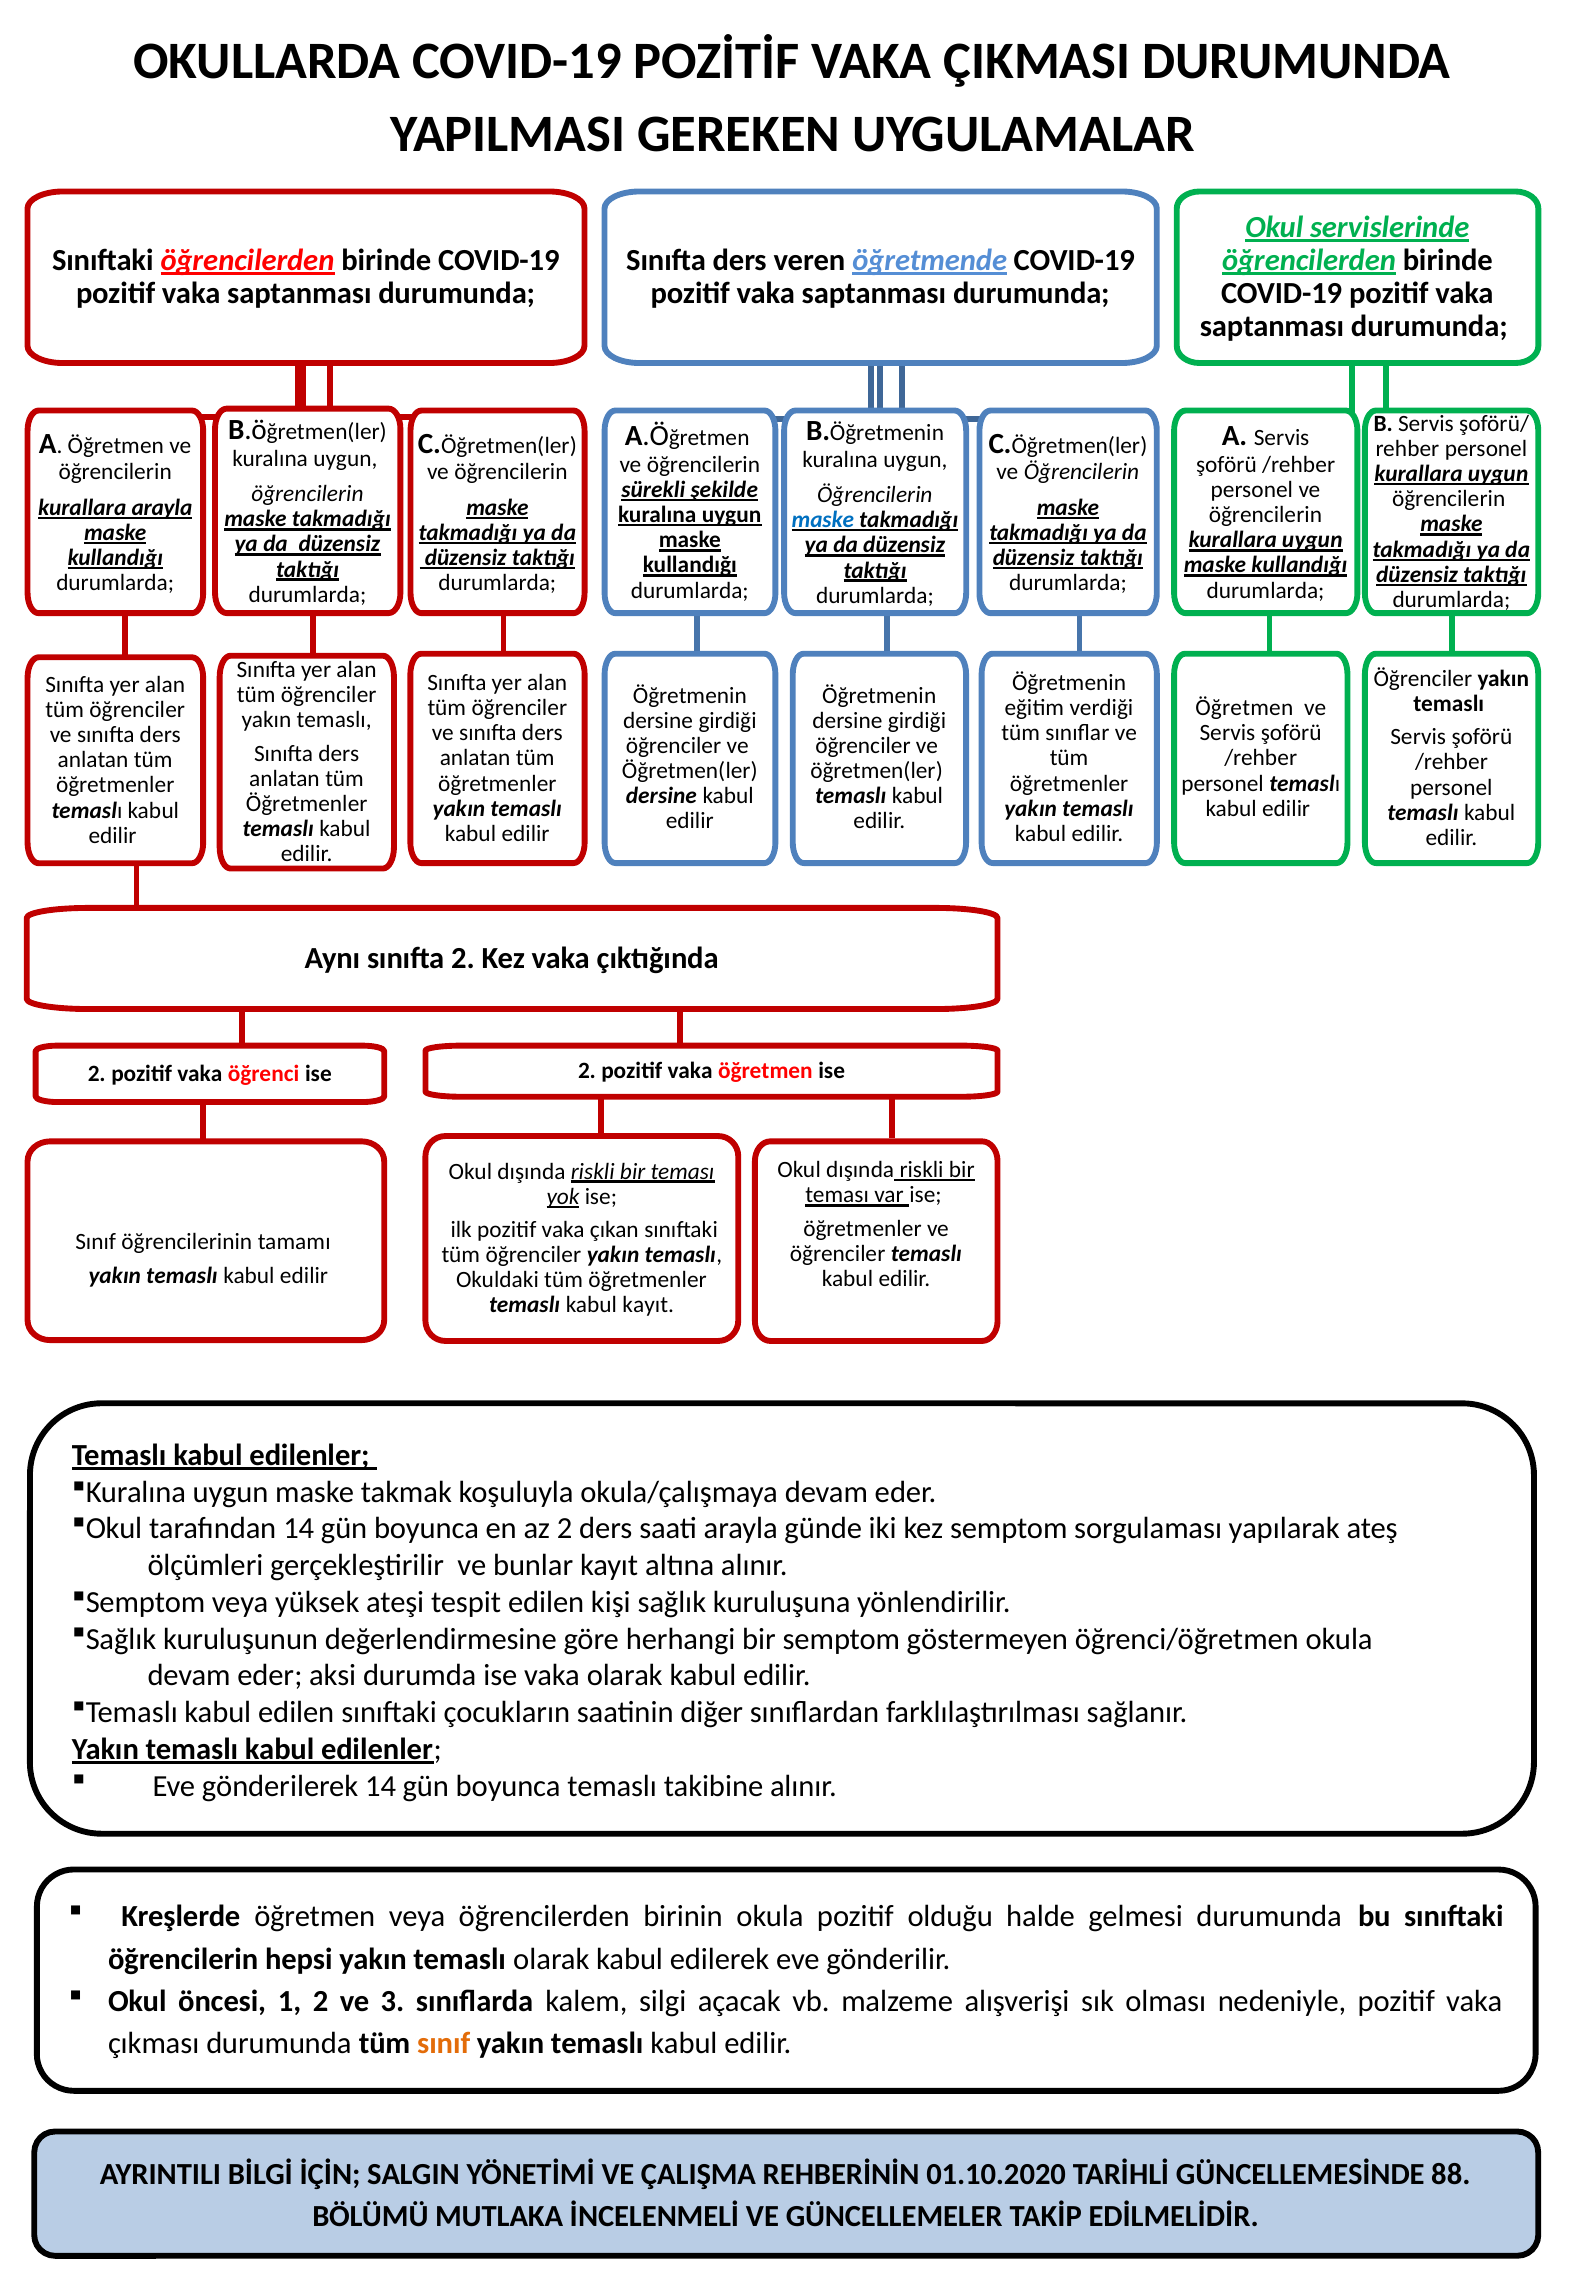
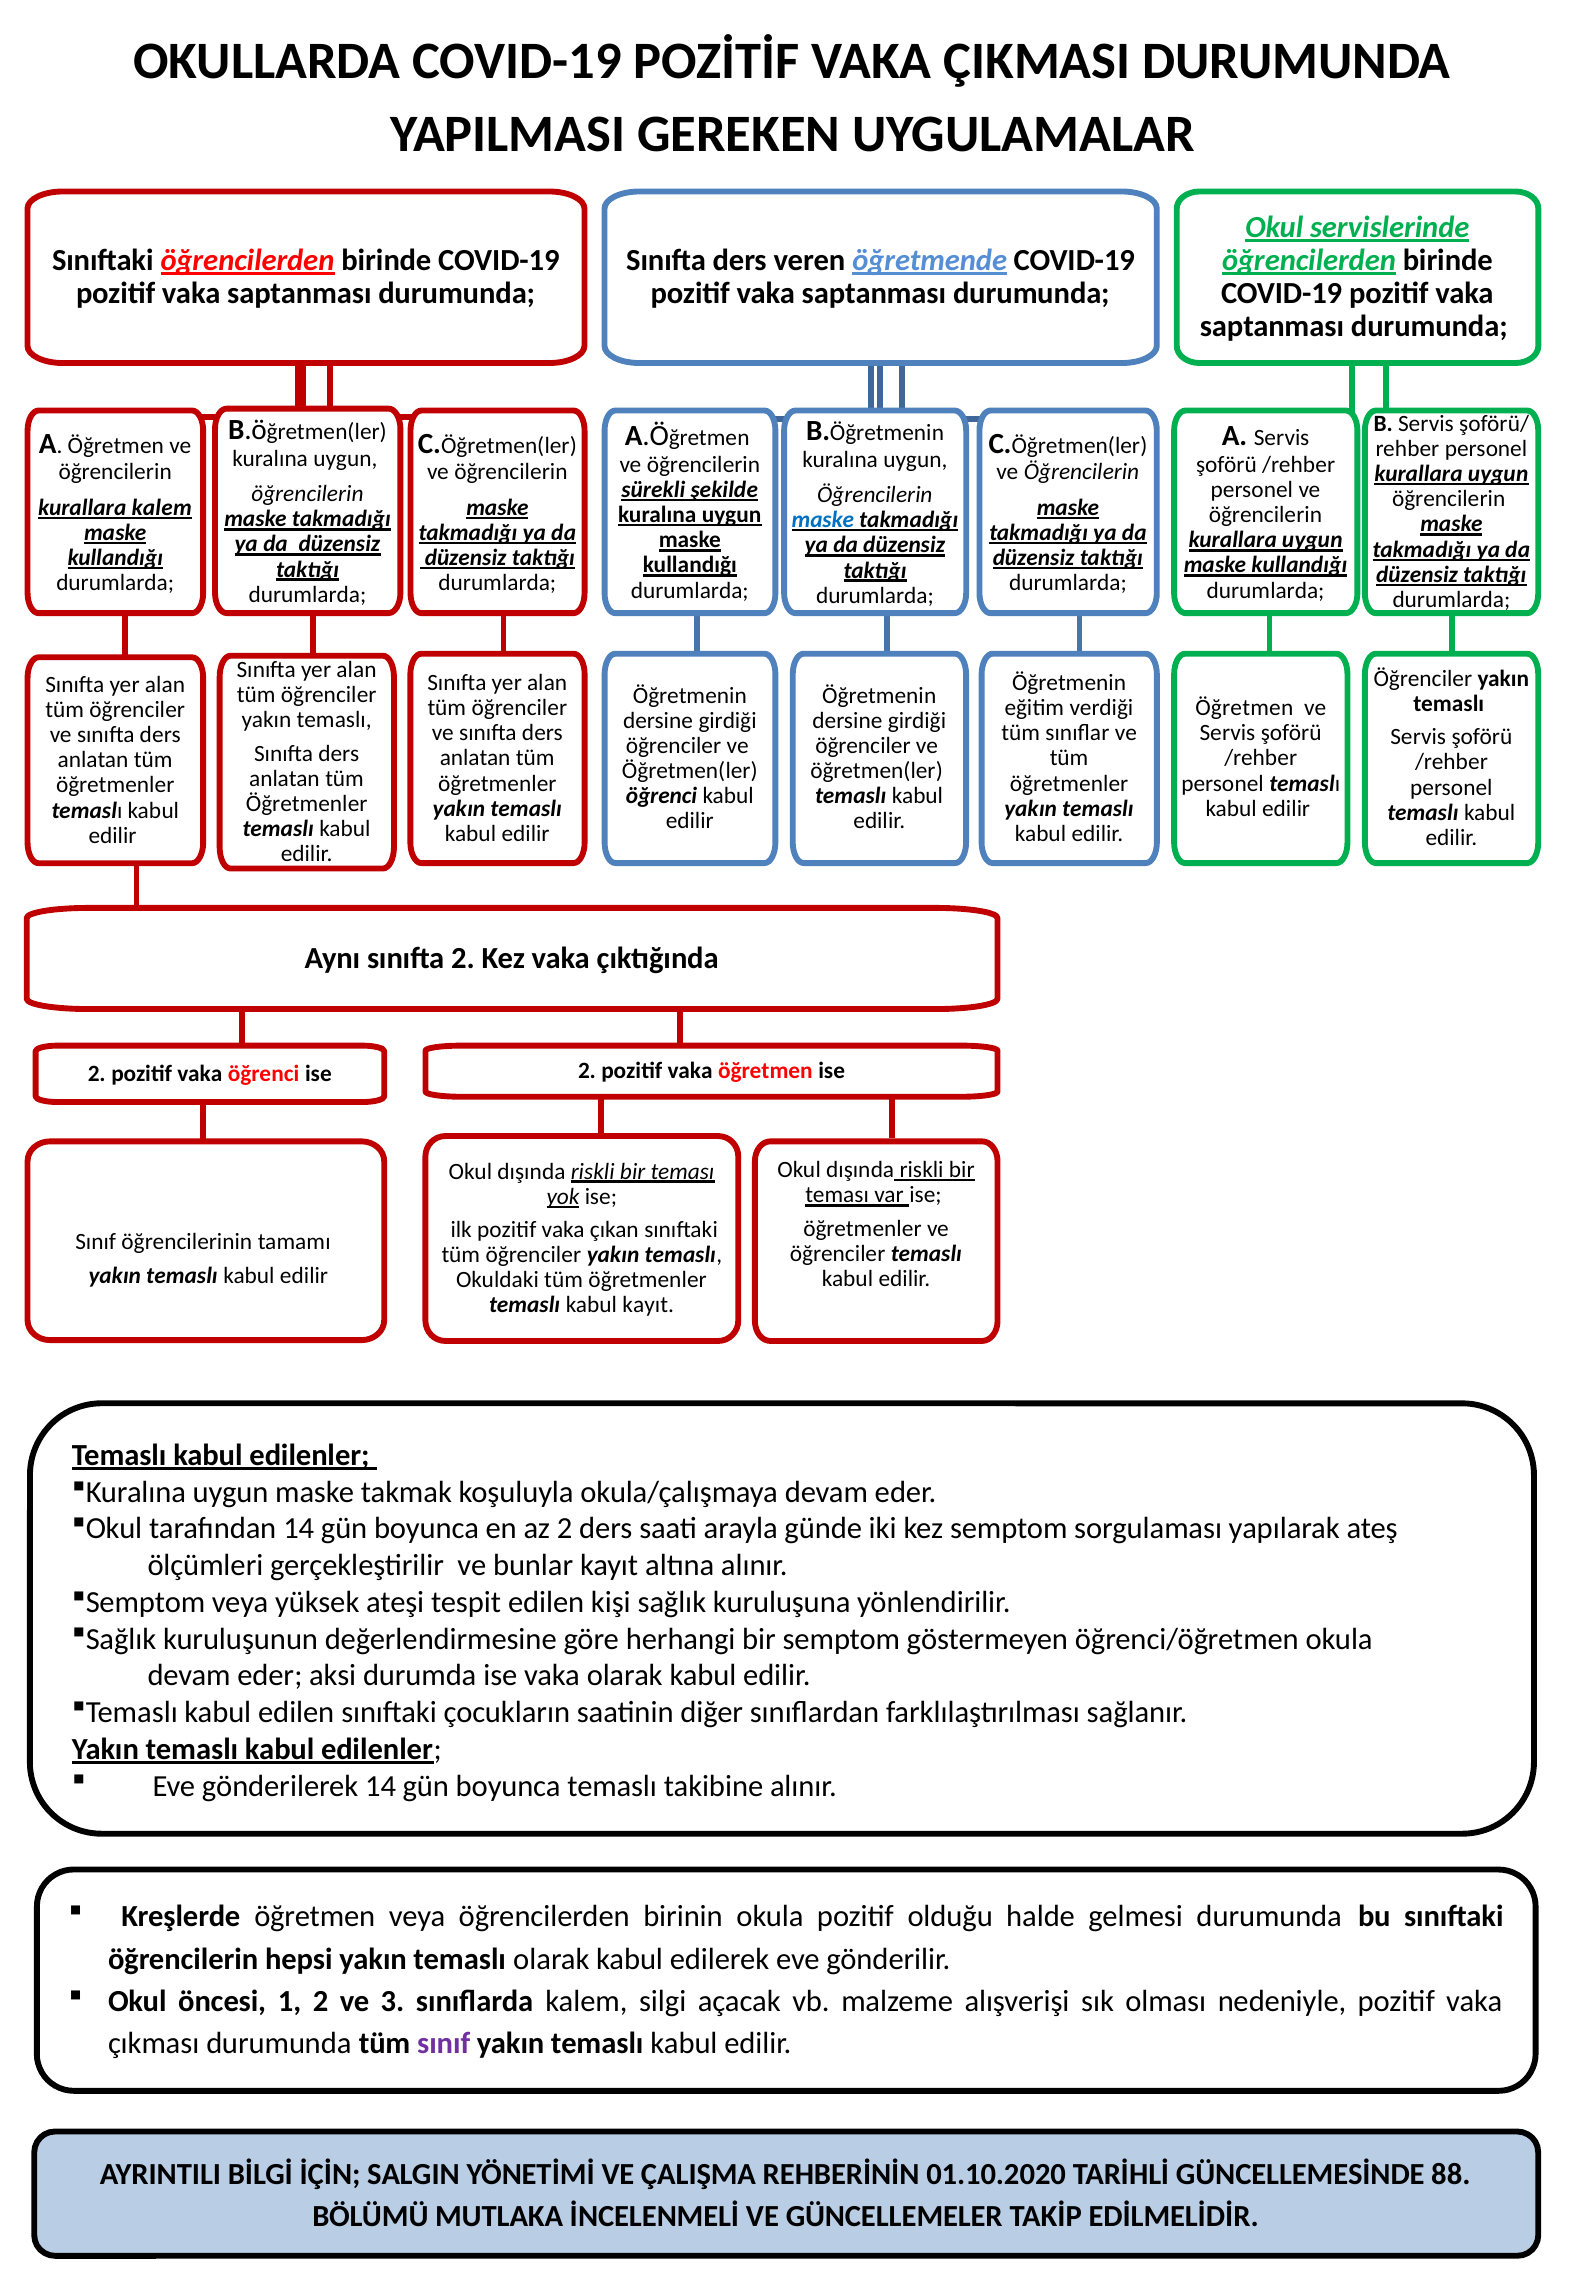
kurallara arayla: arayla -> kalem
dersine at (661, 796): dersine -> öğrenci
sınıf at (444, 2043) colour: orange -> purple
